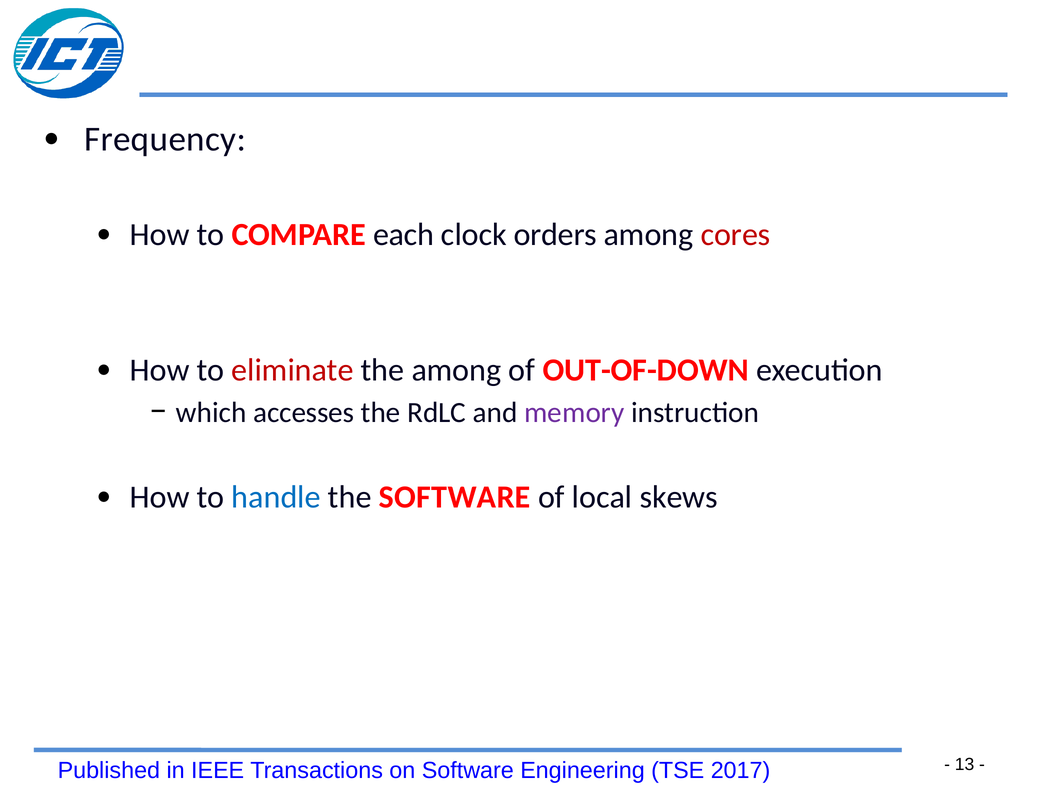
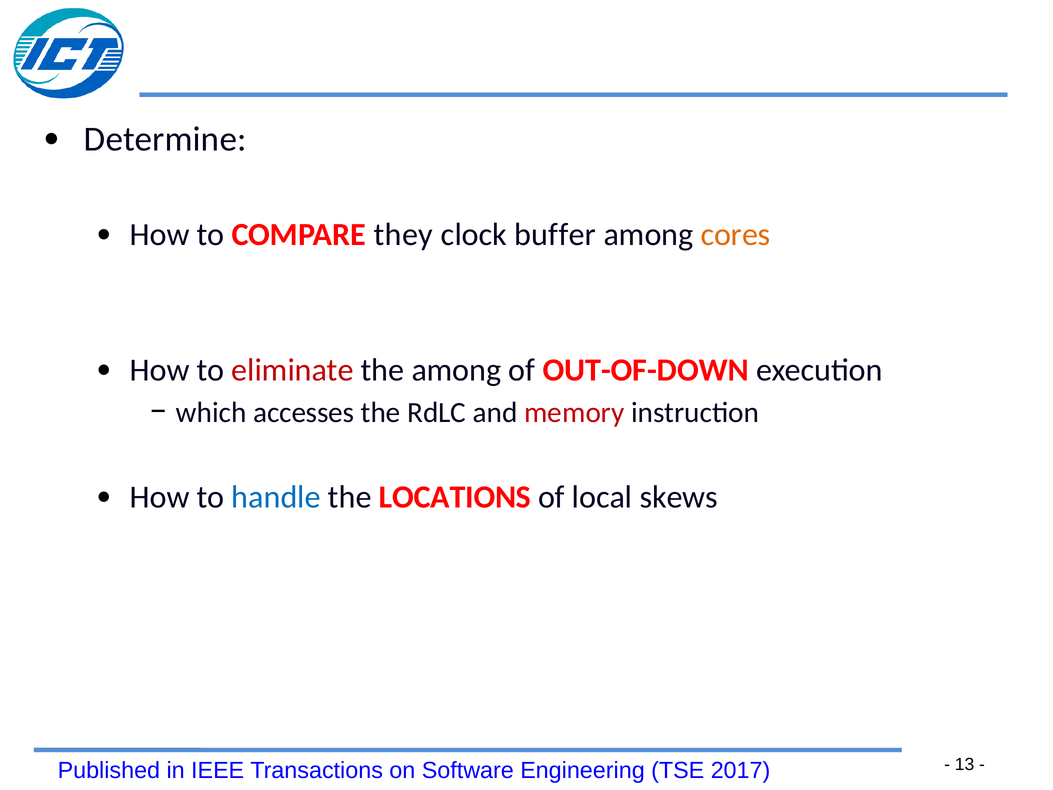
Frequency: Frequency -> Determine
each: each -> they
orders: orders -> buffer
cores colour: red -> orange
memory colour: purple -> red
the SOFTWARE: SOFTWARE -> LOCATIONS
